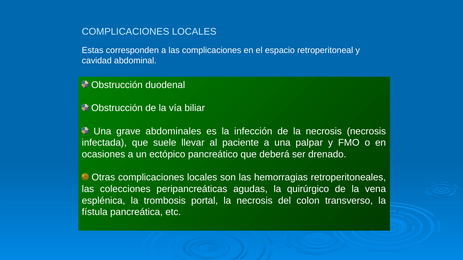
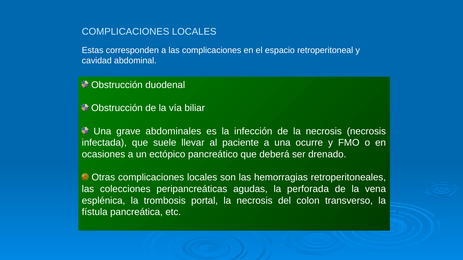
palpar: palpar -> ocurre
quirúrgico: quirúrgico -> perforada
